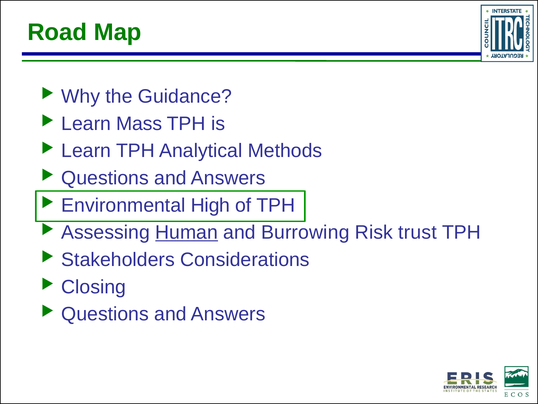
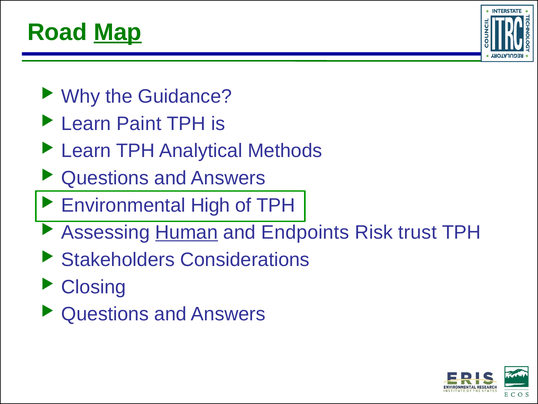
Map underline: none -> present
Mass: Mass -> Paint
Burrowing: Burrowing -> Endpoints
